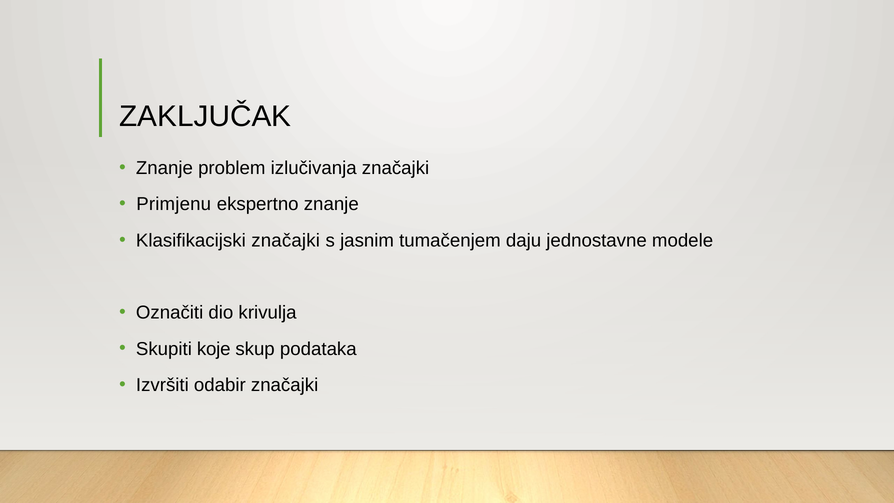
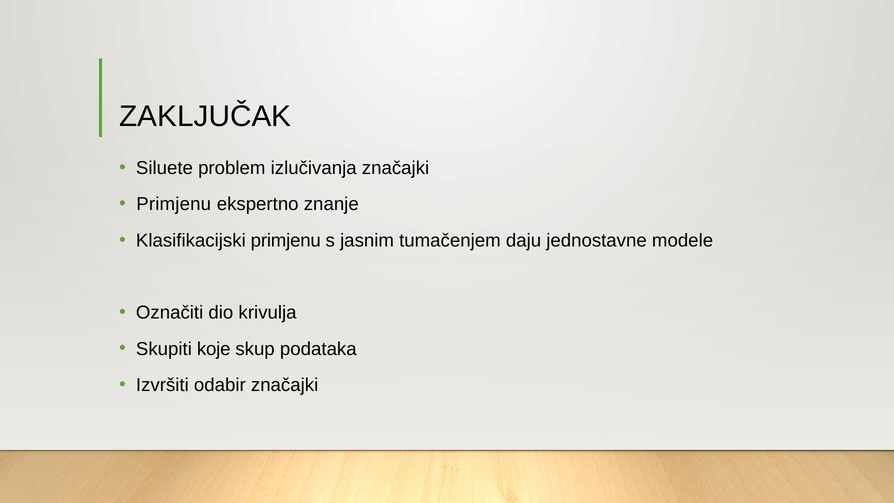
Znanje at (164, 168): Znanje -> Siluete
Klasifikacijski značajki: značajki -> primjenu
